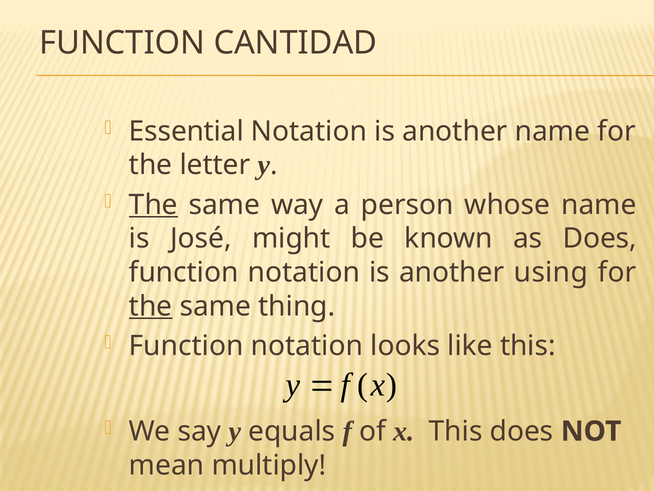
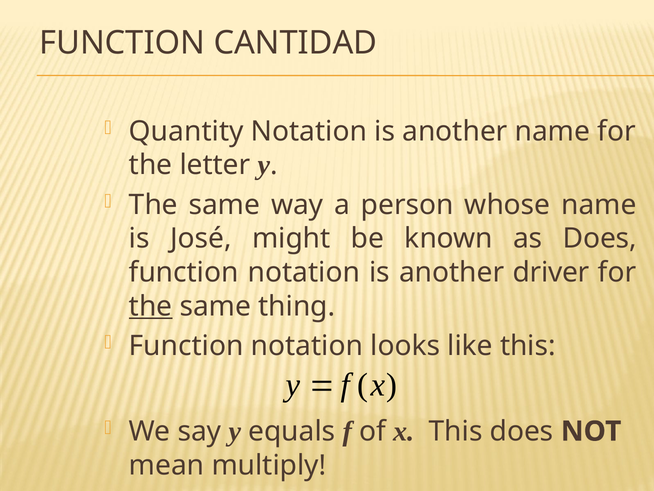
Essential: Essential -> Quantity
The at (153, 205) underline: present -> none
using: using -> driver
